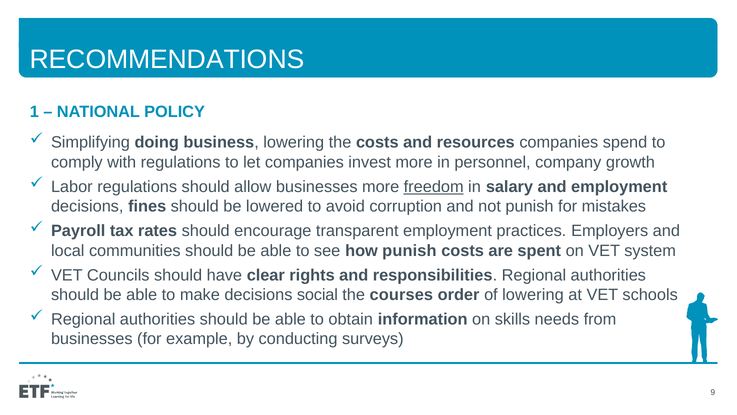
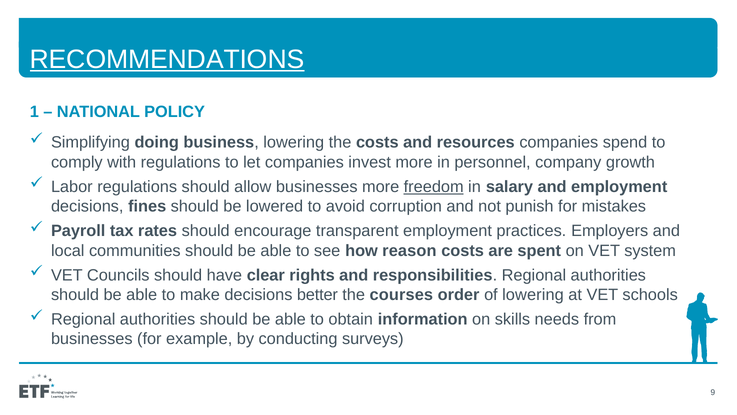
RECOMMENDATIONS underline: none -> present
how punish: punish -> reason
social: social -> better
